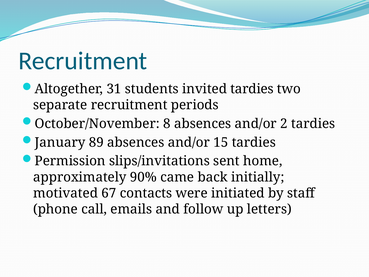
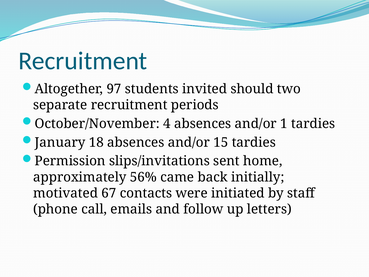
31: 31 -> 97
invited tardies: tardies -> should
8: 8 -> 4
2: 2 -> 1
89: 89 -> 18
90%: 90% -> 56%
